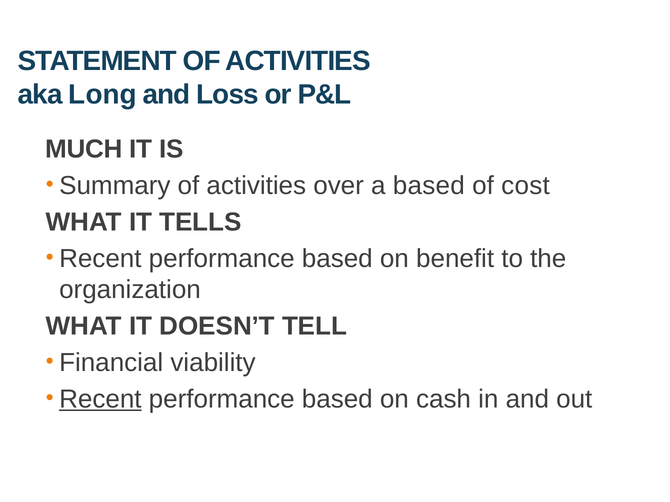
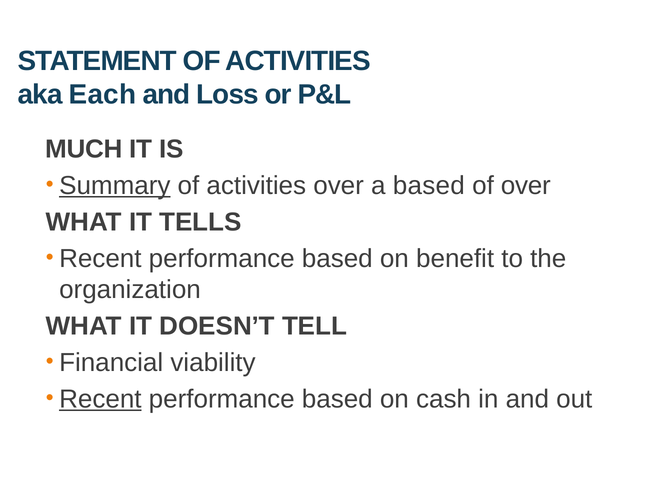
Long: Long -> Each
Summary underline: none -> present
of cost: cost -> over
